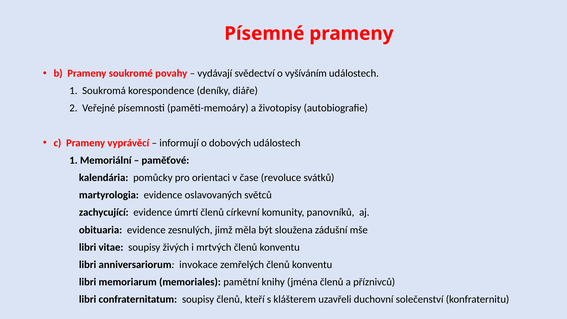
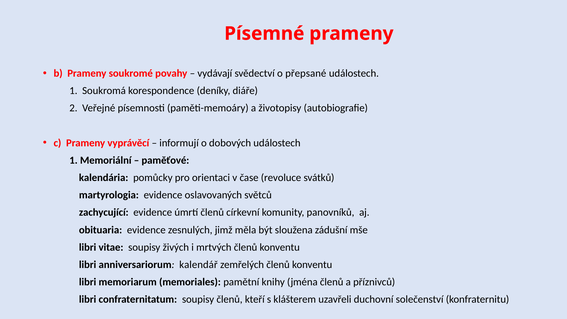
vyšíváním: vyšíváním -> přepsané
invokace: invokace -> kalendář
